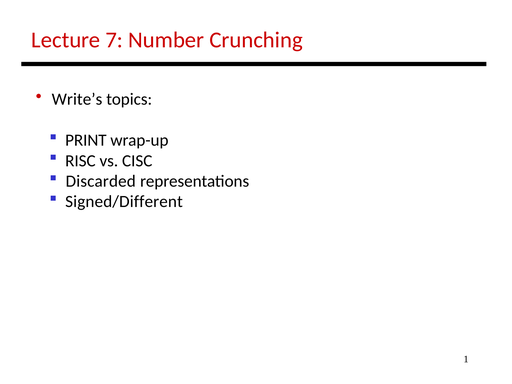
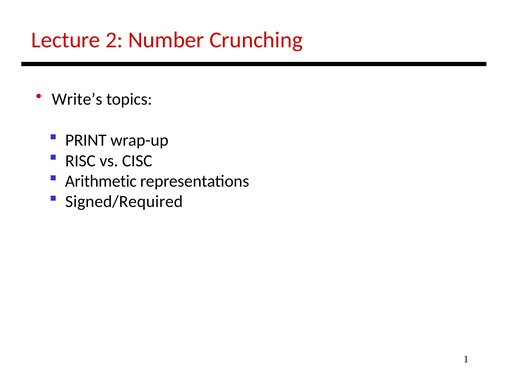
7: 7 -> 2
Discarded: Discarded -> Arithmetic
Signed/Different: Signed/Different -> Signed/Required
